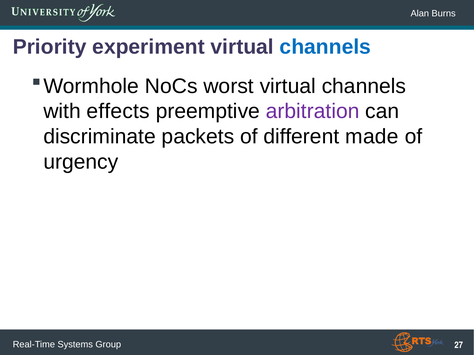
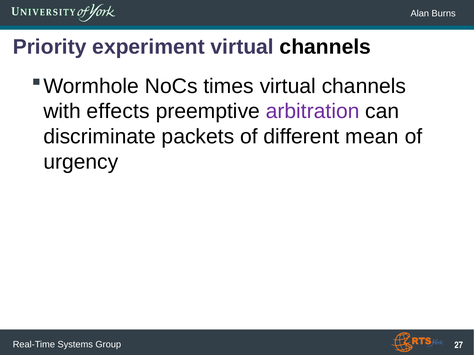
channels at (325, 47) colour: blue -> black
worst: worst -> times
made: made -> mean
